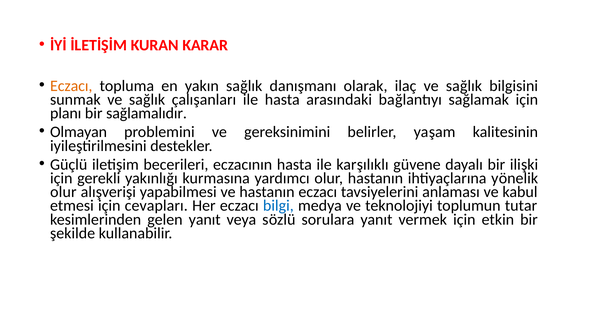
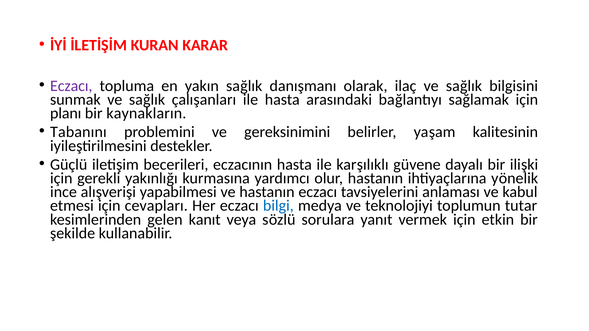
Eczacı at (71, 86) colour: orange -> purple
sağlamalıdır: sağlamalıdır -> kaynakların
Olmayan: Olmayan -> Tabanını
olur at (63, 192): olur -> ince
gelen yanıt: yanıt -> kanıt
